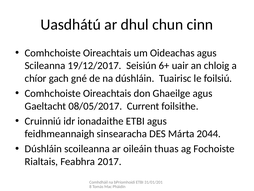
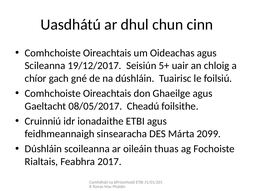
6+: 6+ -> 5+
Current: Current -> Cheadú
2044: 2044 -> 2099
